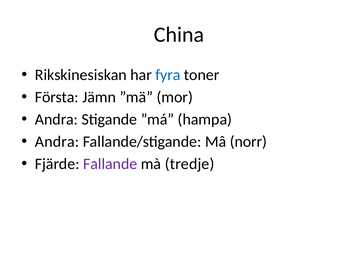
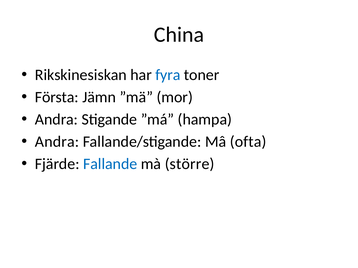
norr: norr -> ofta
Fallande colour: purple -> blue
tredje: tredje -> större
